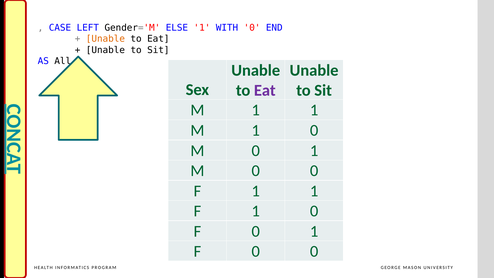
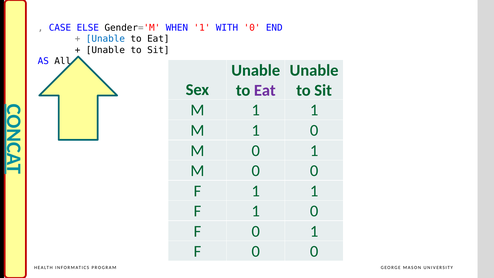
LEFT: LEFT -> ELSE
ELSE: ELSE -> WHEN
Unable at (105, 39) colour: orange -> blue
